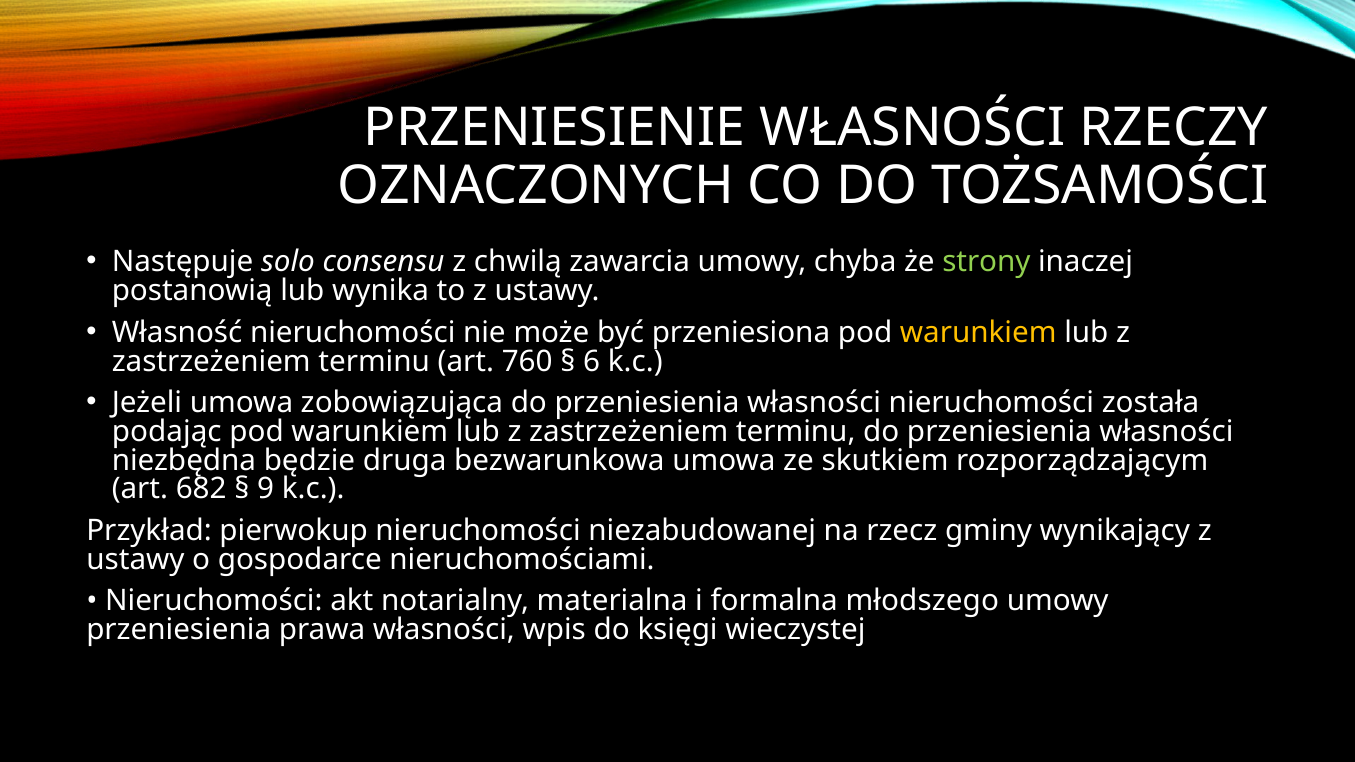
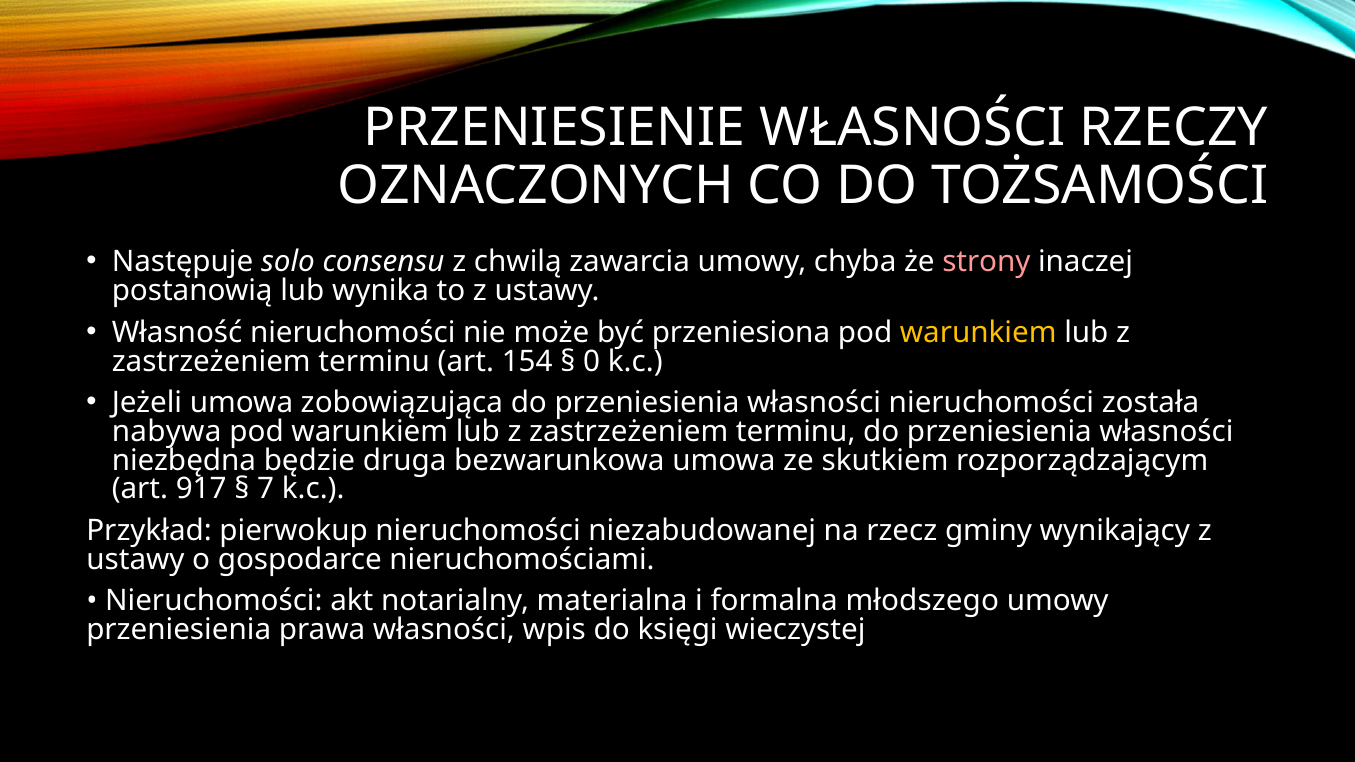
strony colour: light green -> pink
760: 760 -> 154
6: 6 -> 0
podając: podając -> nabywa
682: 682 -> 917
9: 9 -> 7
